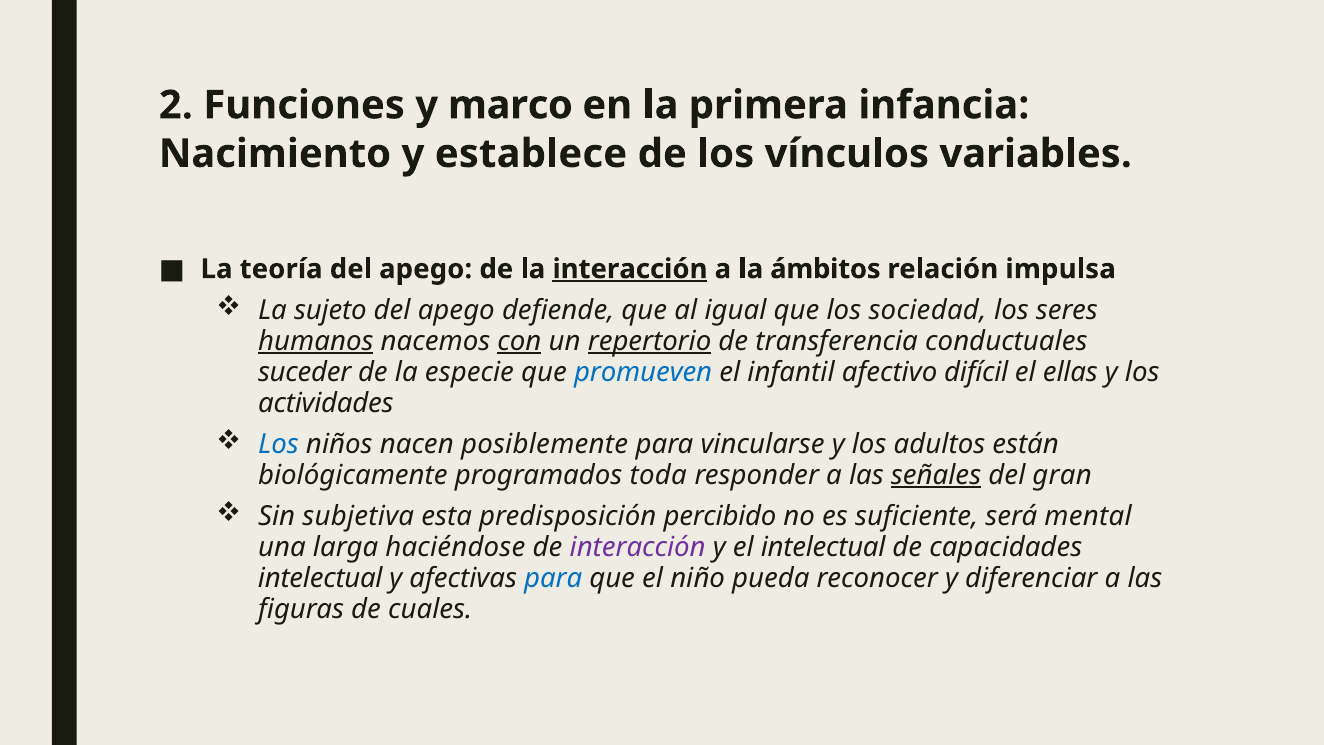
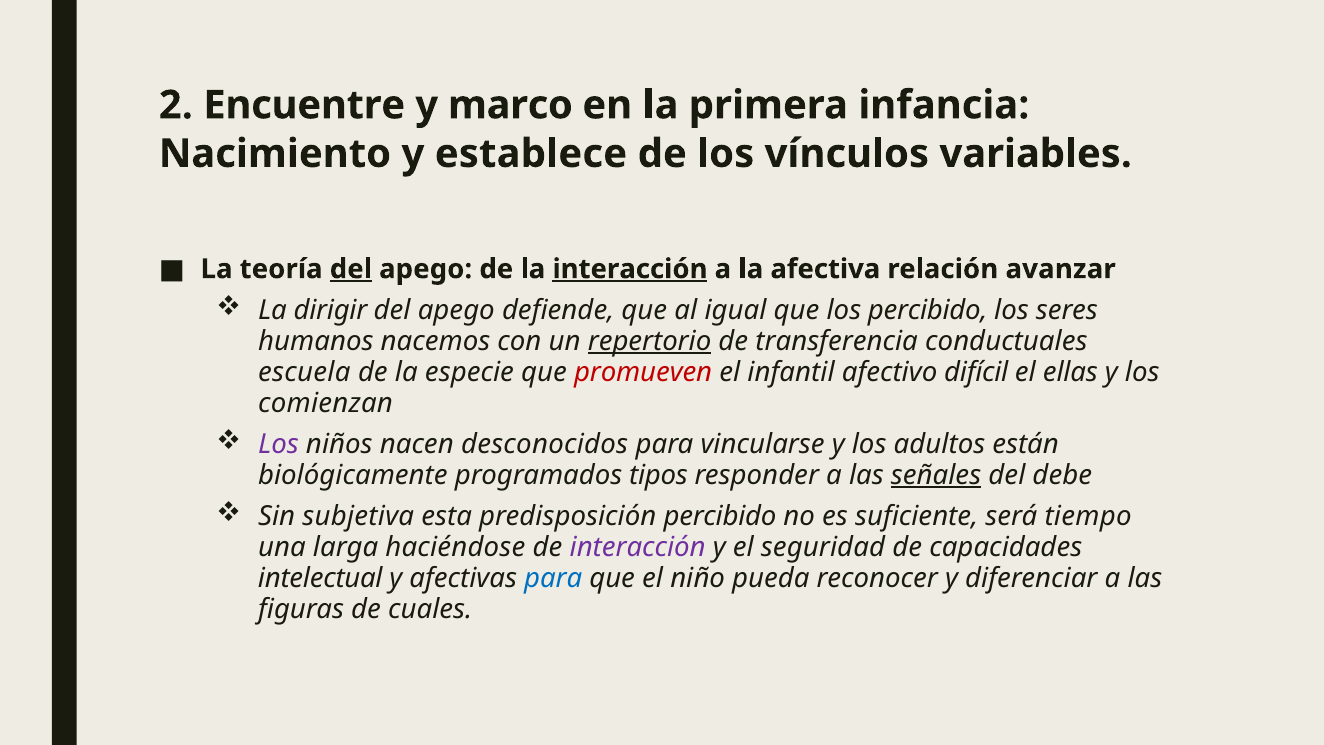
Funciones: Funciones -> Encuentre
del at (351, 269) underline: none -> present
ámbitos: ámbitos -> afectiva
impulsa: impulsa -> avanzar
sujeto: sujeto -> dirigir
los sociedad: sociedad -> percibido
humanos underline: present -> none
con underline: present -> none
suceder: suceder -> escuela
promueven colour: blue -> red
actividades: actividades -> comienzan
Los at (278, 444) colour: blue -> purple
posiblemente: posiblemente -> desconocidos
toda: toda -> tipos
gran: gran -> debe
mental: mental -> tiempo
el intelectual: intelectual -> seguridad
